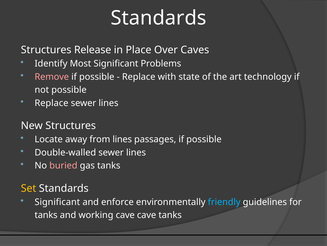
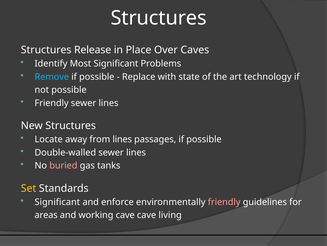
Standards at (159, 18): Standards -> Structures
Remove colour: pink -> light blue
Replace at (52, 103): Replace -> Friendly
friendly at (224, 201) colour: light blue -> pink
tanks at (46, 215): tanks -> areas
cave tanks: tanks -> living
